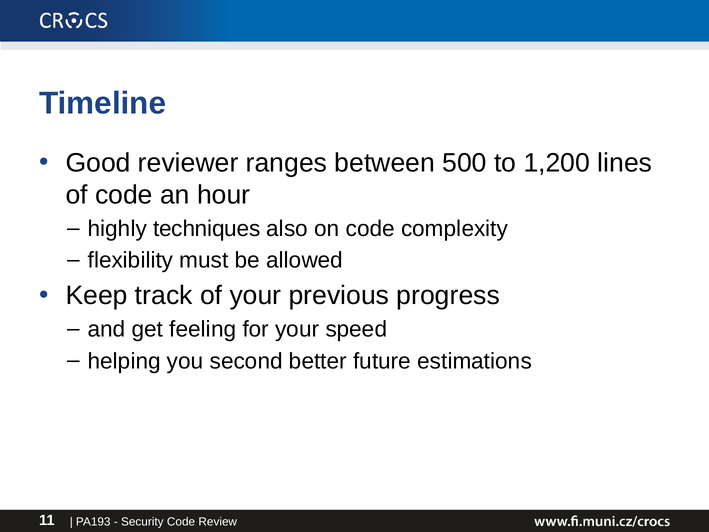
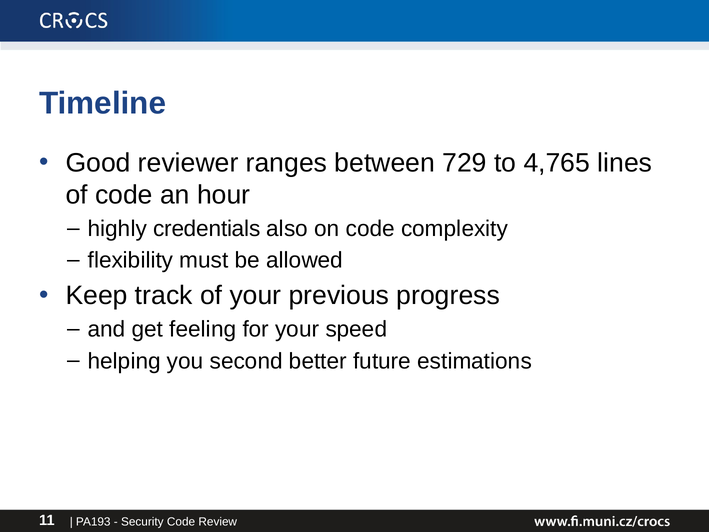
500: 500 -> 729
1,200: 1,200 -> 4,765
techniques: techniques -> credentials
